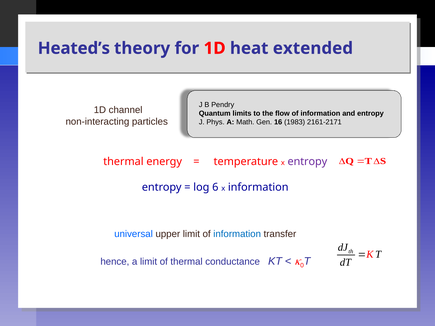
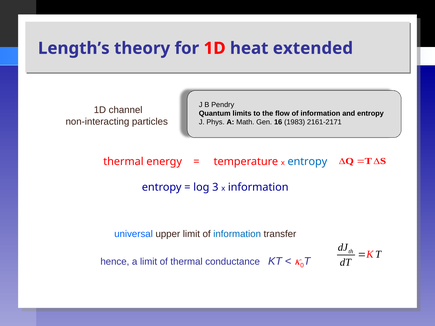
Heated’s: Heated’s -> Length’s
entropy at (307, 162) colour: purple -> blue
6: 6 -> 3
